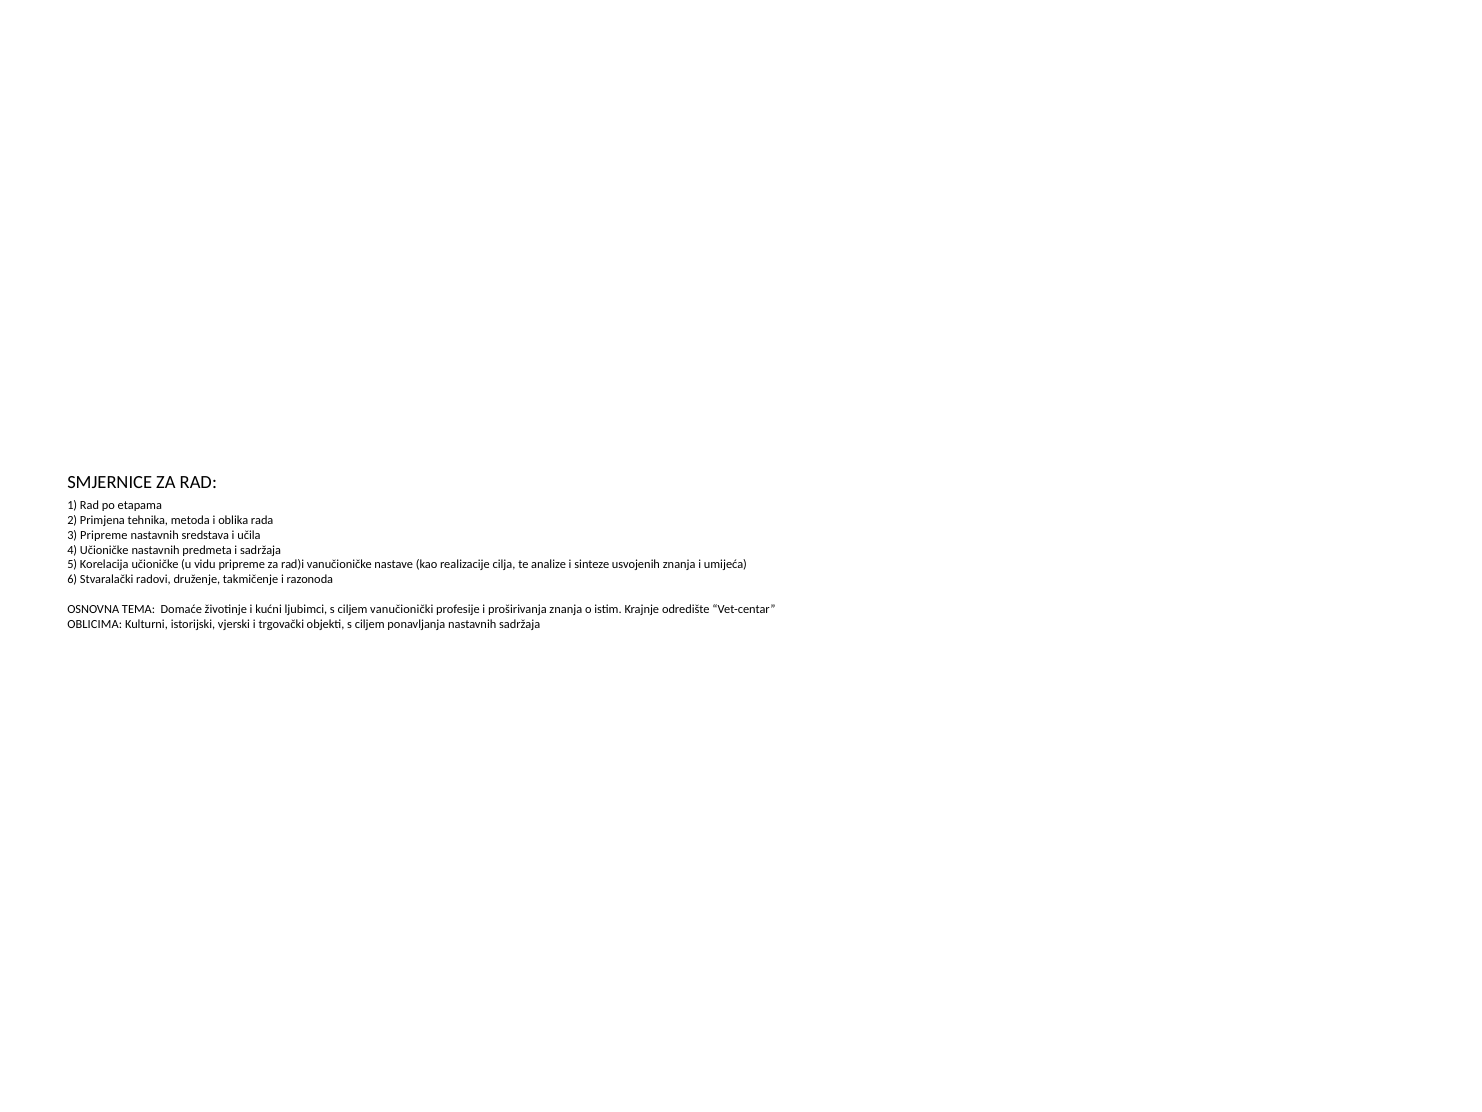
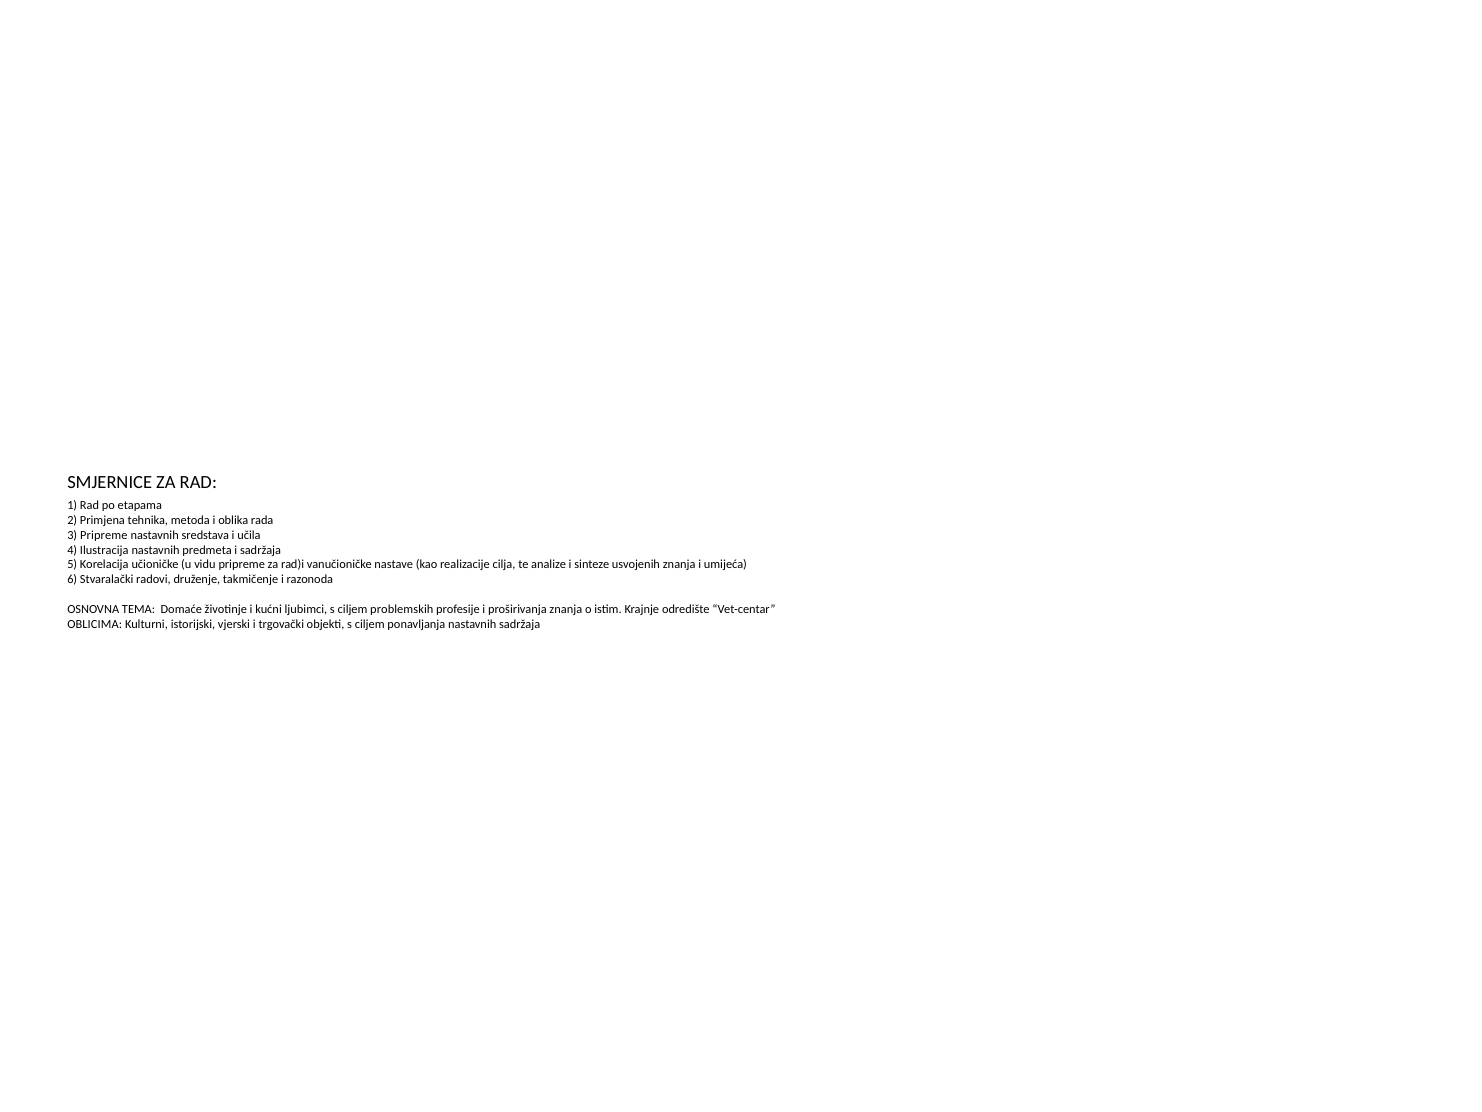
4 Učioničke: Učioničke -> Ilustracija
vanučionički: vanučionički -> problemskih
